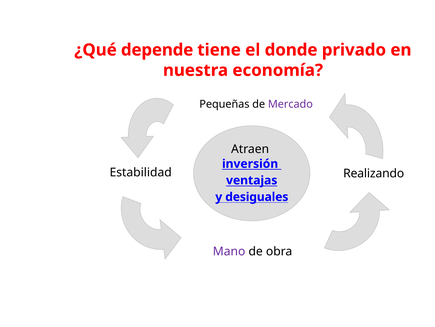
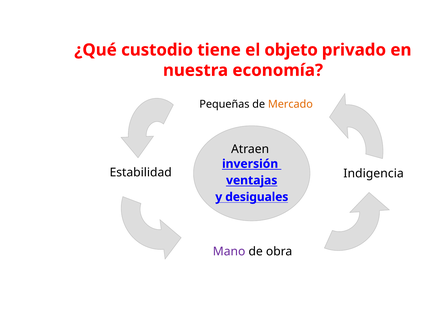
depende: depende -> custodio
donde: donde -> objeto
Mercado colour: purple -> orange
Realizando: Realizando -> Indigencia
